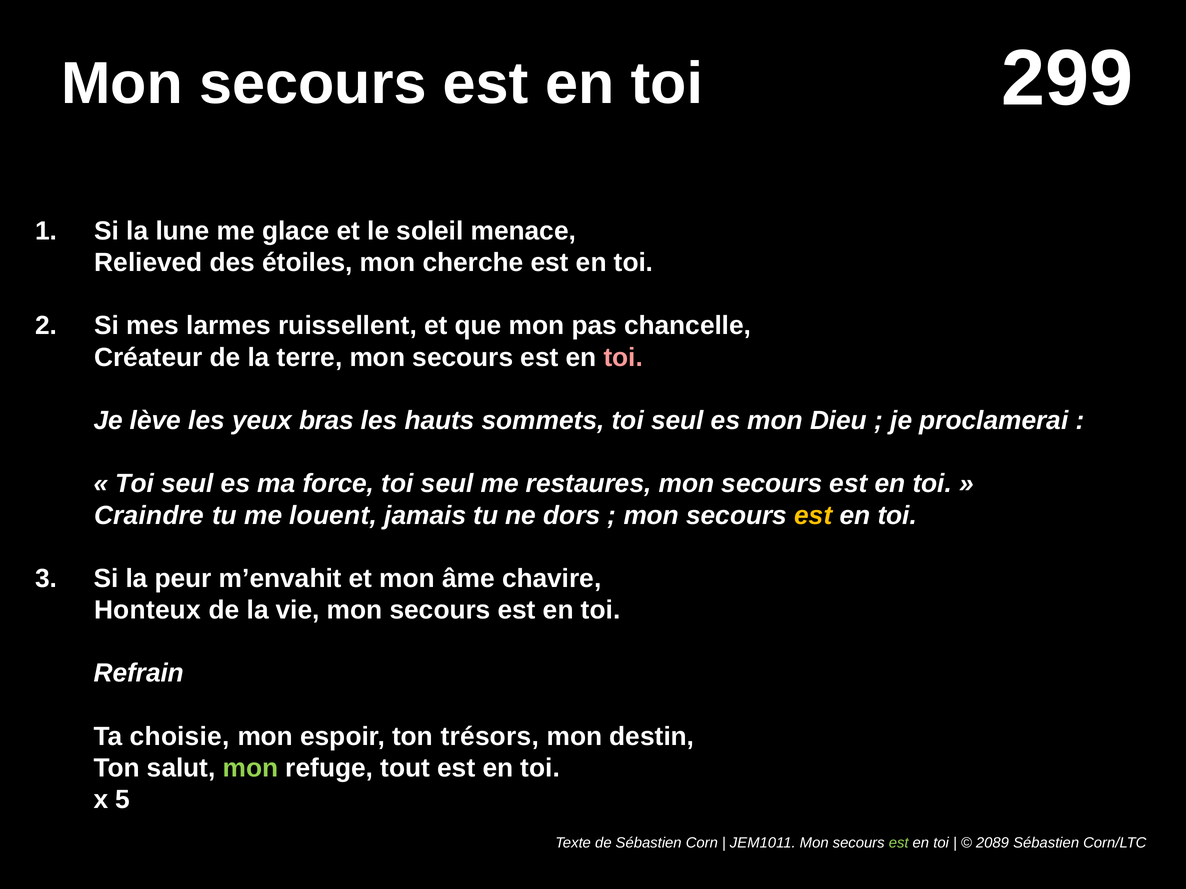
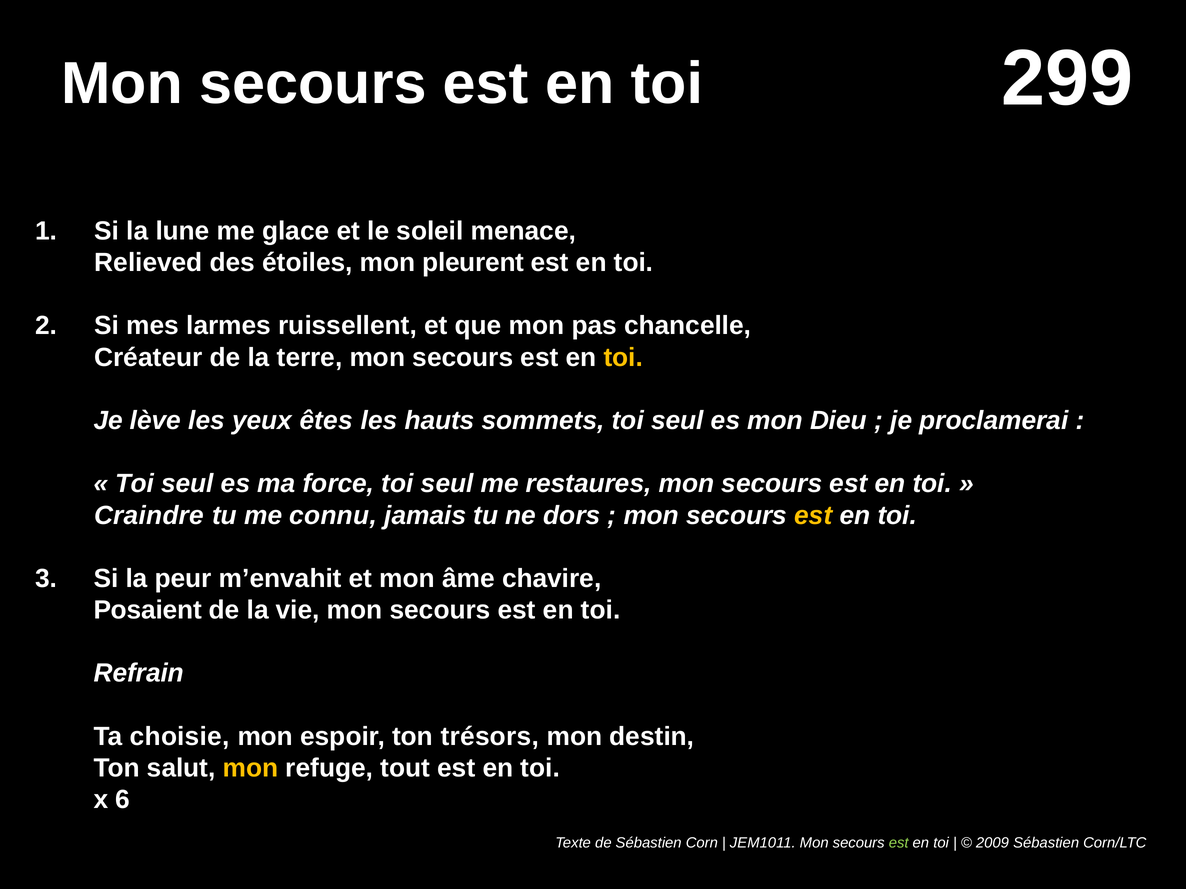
cherche: cherche -> pleurent
toi at (623, 358) colour: pink -> yellow
bras: bras -> êtes
louent: louent -> connu
Honteux: Honteux -> Posaient
mon at (251, 769) colour: light green -> yellow
5: 5 -> 6
2089: 2089 -> 2009
